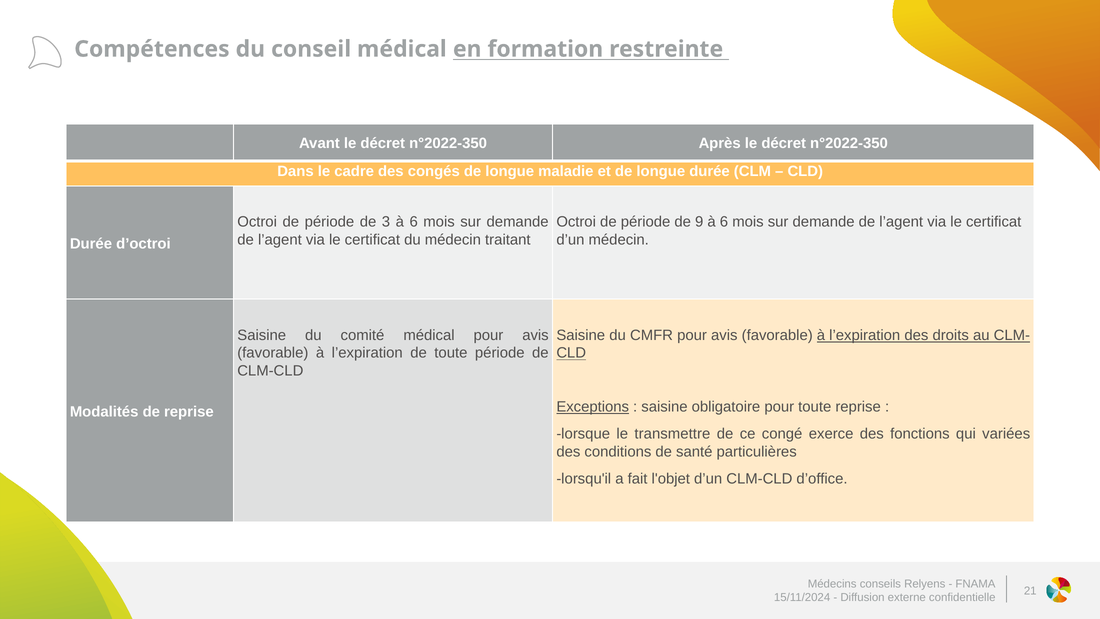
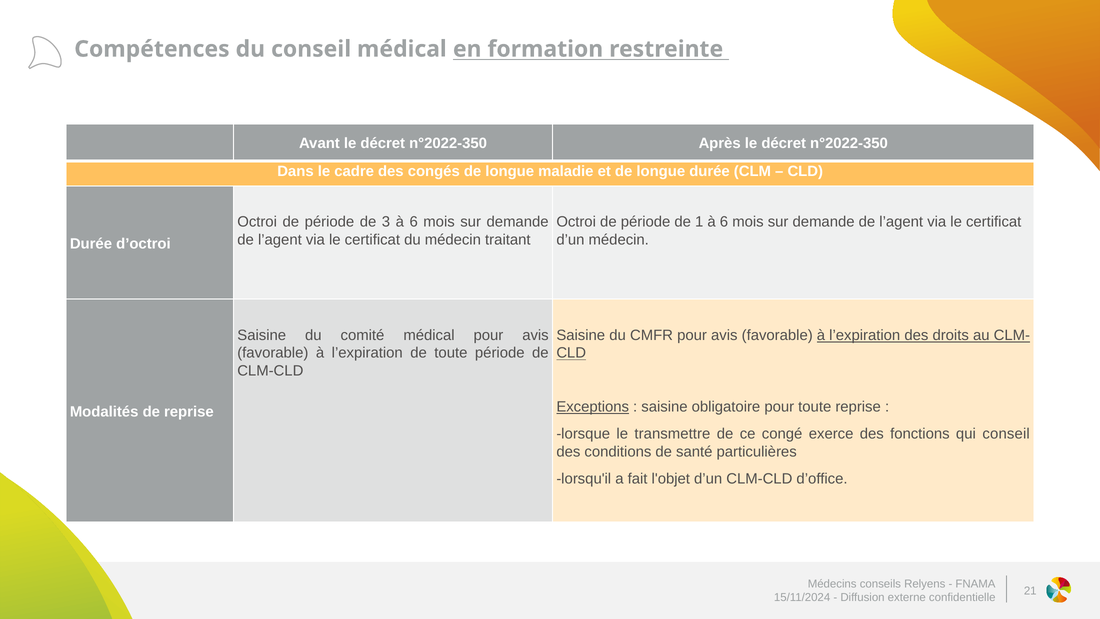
9: 9 -> 1
qui variées: variées -> conseil
